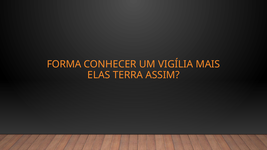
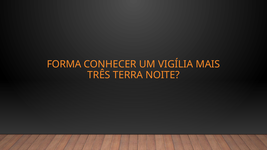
ELAS: ELAS -> TRÊS
ASSIM: ASSIM -> NOITE
